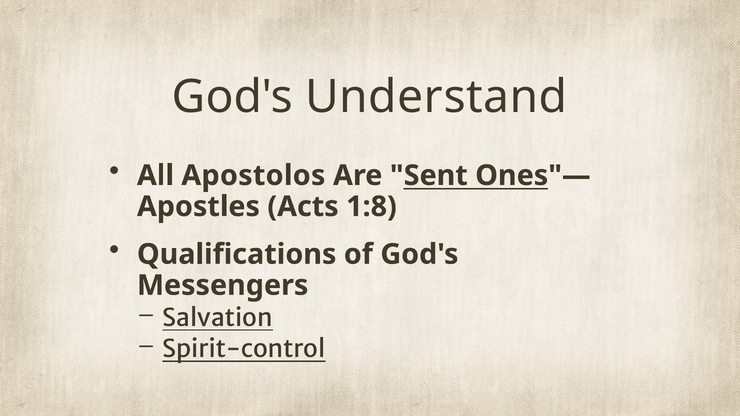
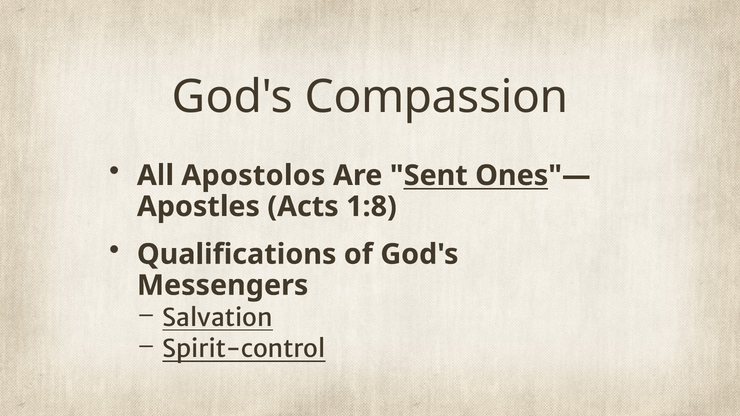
Understand: Understand -> Compassion
